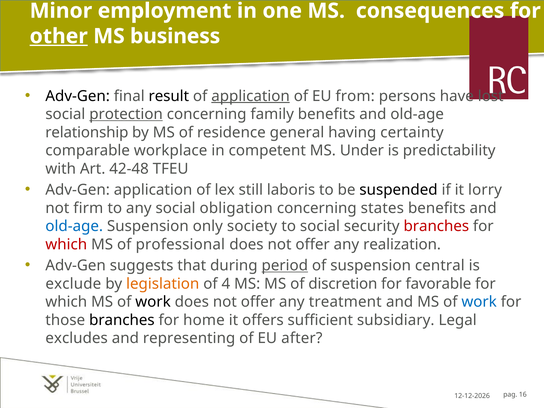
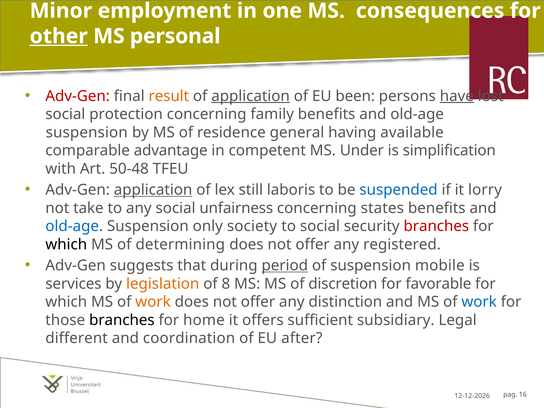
business: business -> personal
Adv-Gen at (78, 96) colour: black -> red
result colour: black -> orange
from: from -> been
have underline: none -> present
protection underline: present -> none
relationship at (87, 132): relationship -> suspension
certainty: certainty -> available
workplace: workplace -> advantage
predictability: predictability -> simplification
42-48: 42-48 -> 50-48
application at (153, 190) underline: none -> present
suspended colour: black -> blue
firm: firm -> take
obligation: obligation -> unfairness
which at (66, 244) colour: red -> black
professional: professional -> determining
realization: realization -> registered
central: central -> mobile
exclude: exclude -> services
4: 4 -> 8
work at (153, 302) colour: black -> orange
treatment: treatment -> distinction
excludes: excludes -> different
representing: representing -> coordination
